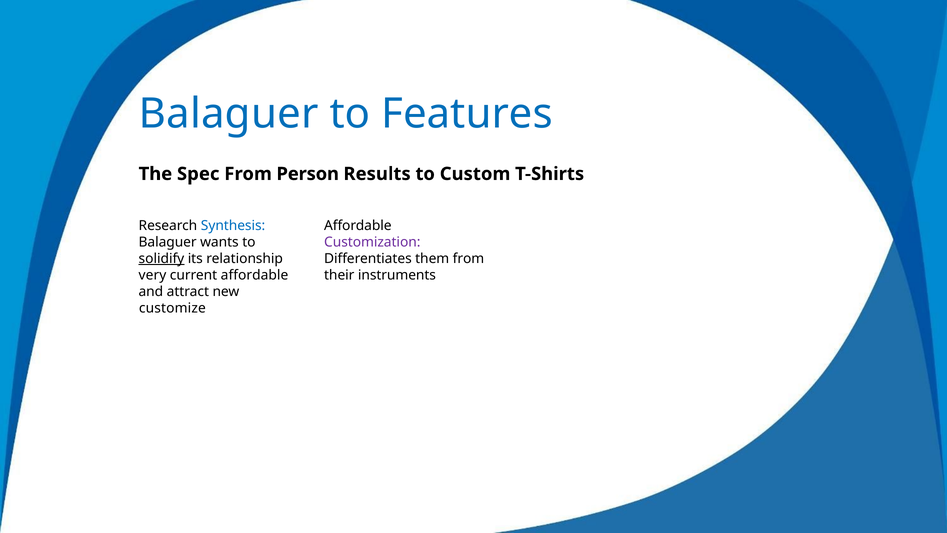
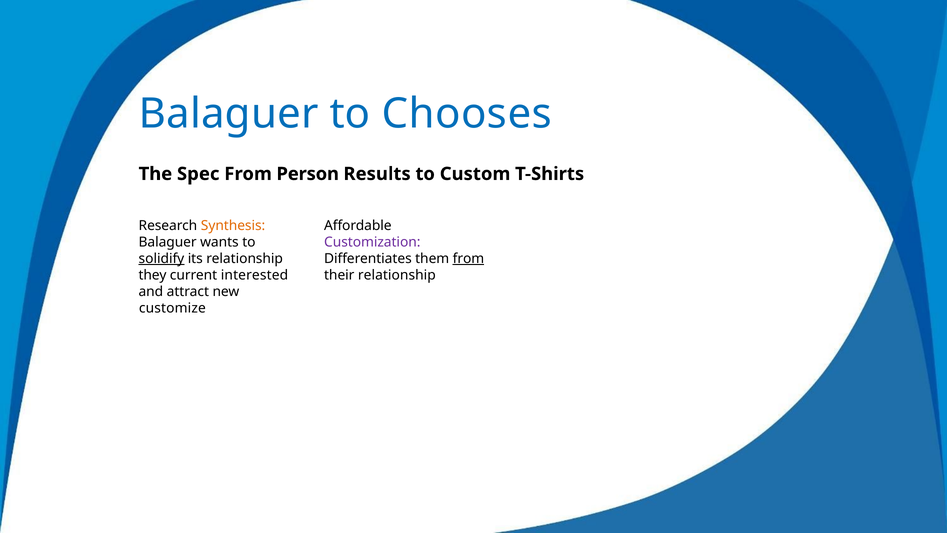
Features: Features -> Chooses
Synthesis colour: blue -> orange
from at (468, 258) underline: none -> present
very: very -> they
current affordable: affordable -> interested
their instruments: instruments -> relationship
